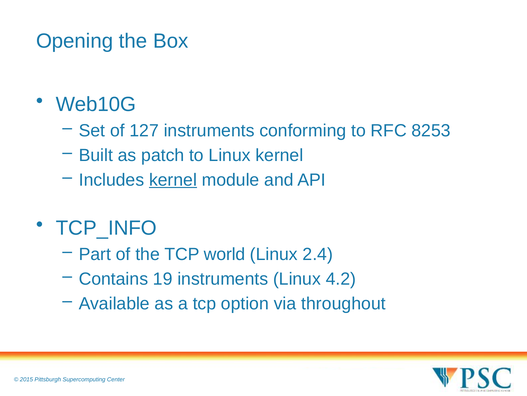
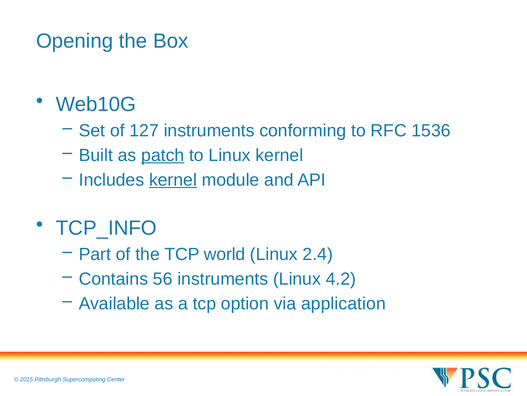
8253: 8253 -> 1536
patch underline: none -> present
19: 19 -> 56
throughout: throughout -> application
